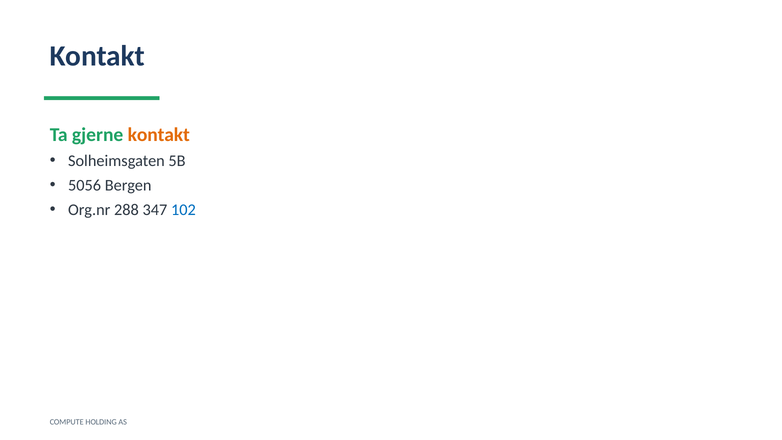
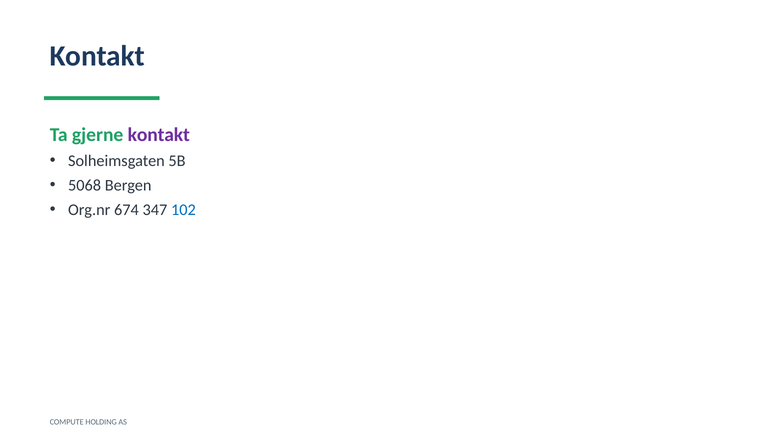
kontakt at (159, 135) colour: orange -> purple
5056: 5056 -> 5068
288: 288 -> 674
